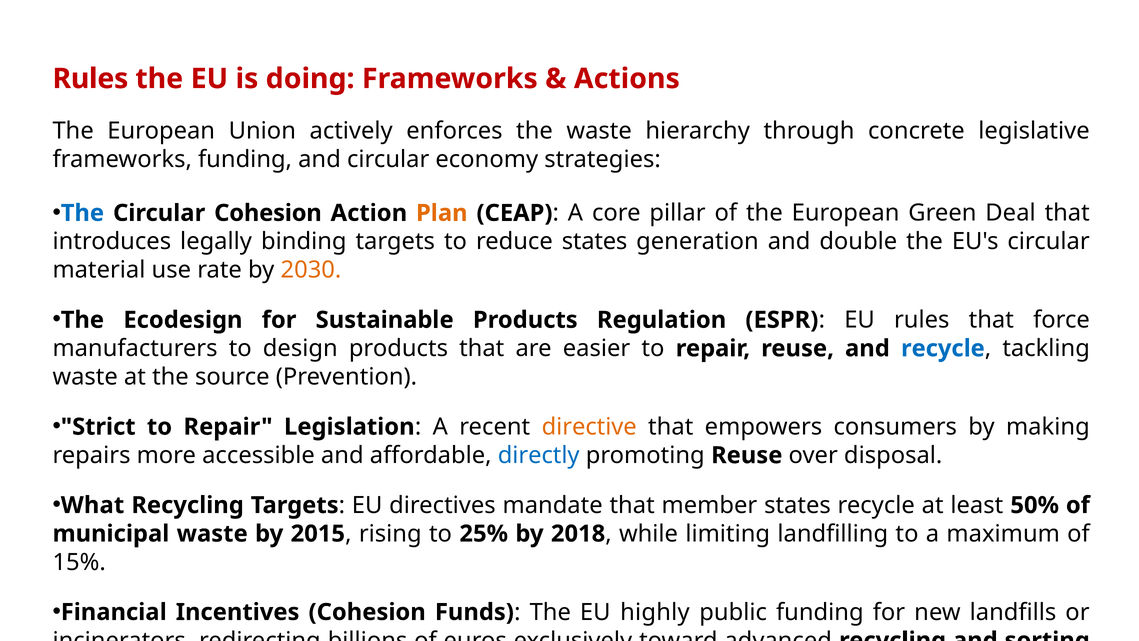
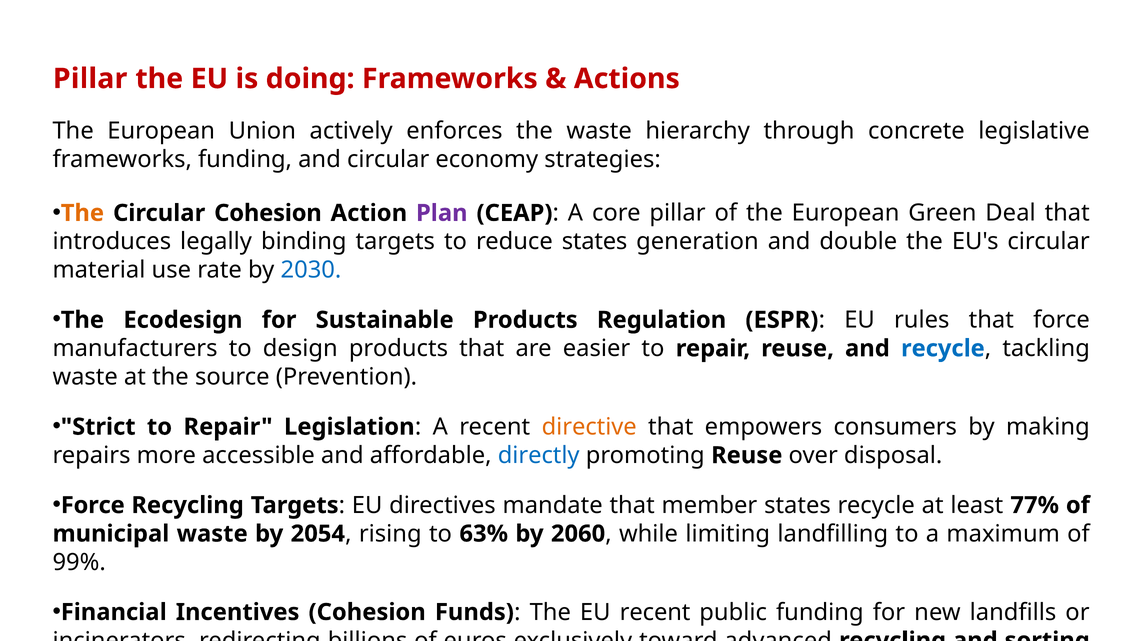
Rules at (90, 79): Rules -> Pillar
The at (82, 213) colour: blue -> orange
Plan colour: orange -> purple
2030 colour: orange -> blue
What at (93, 505): What -> Force
50%: 50% -> 77%
2015: 2015 -> 2054
25%: 25% -> 63%
2018: 2018 -> 2060
15%: 15% -> 99%
EU highly: highly -> recent
